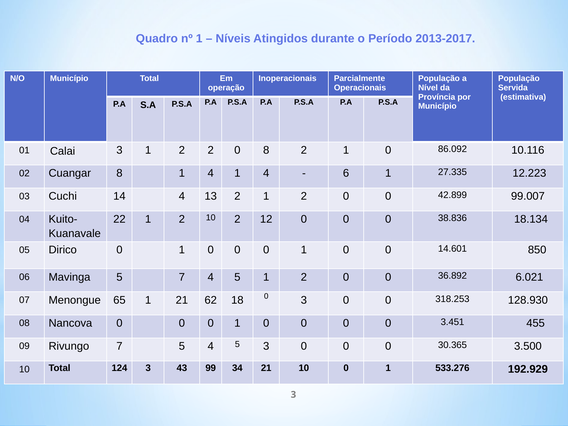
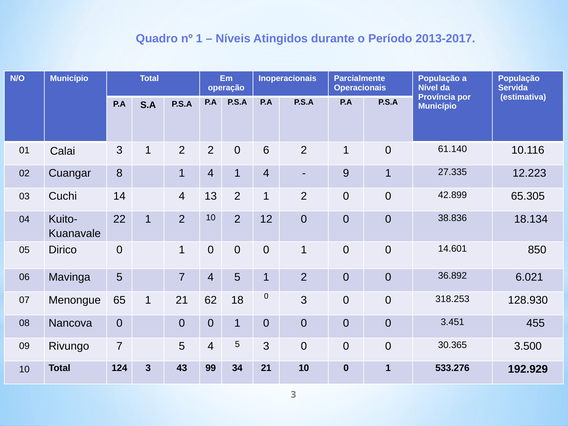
0 8: 8 -> 6
86.092: 86.092 -> 61.140
6: 6 -> 9
99.007: 99.007 -> 65.305
